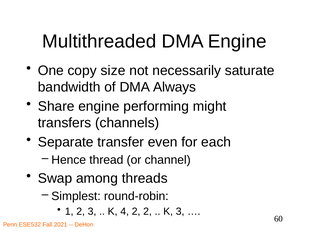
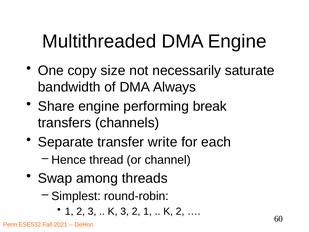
might: might -> break
even: even -> write
K 4: 4 -> 3
2 2: 2 -> 1
K 3: 3 -> 2
